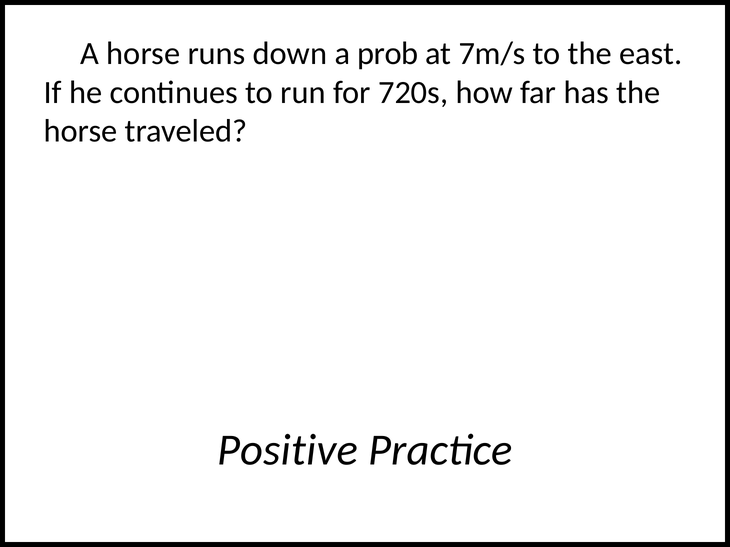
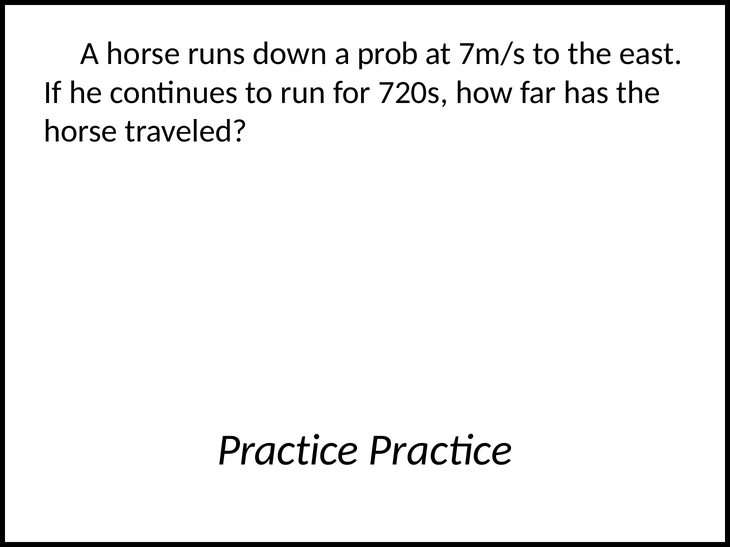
Positive at (288, 450): Positive -> Practice
